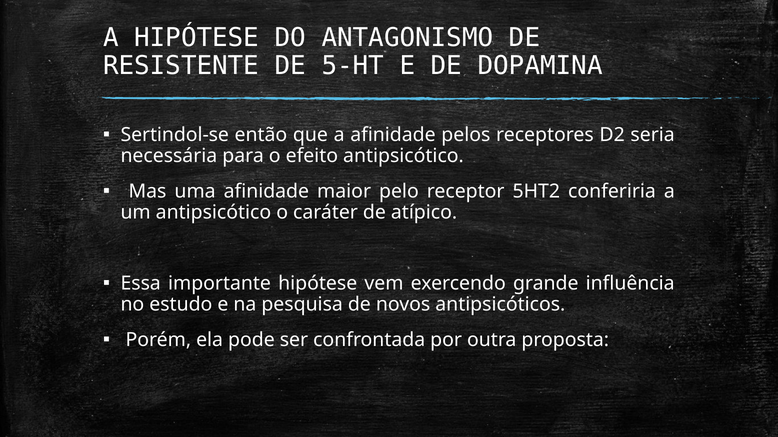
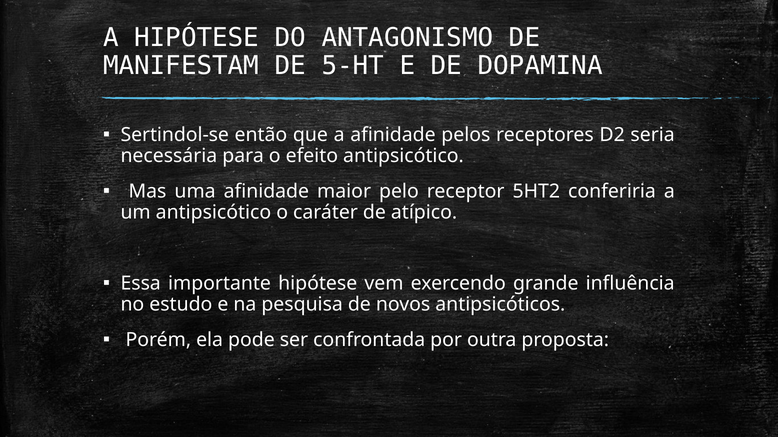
RESISTENTE: RESISTENTE -> MANIFESTAM
